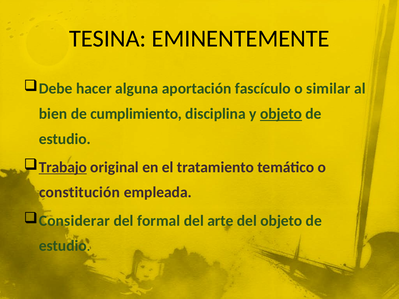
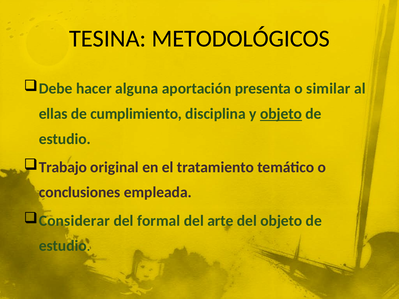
EMINENTEMENTE: EMINENTEMENTE -> METODOLÓGICOS
fascículo: fascículo -> presenta
bien: bien -> ellas
Trabajo underline: present -> none
constitución: constitución -> conclusiones
